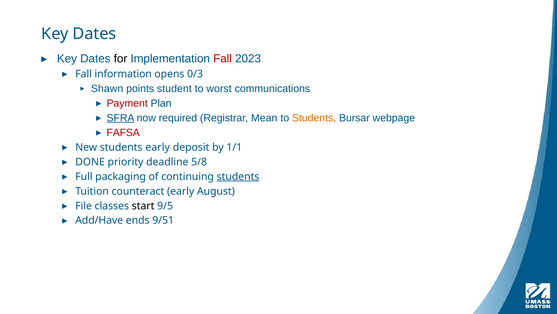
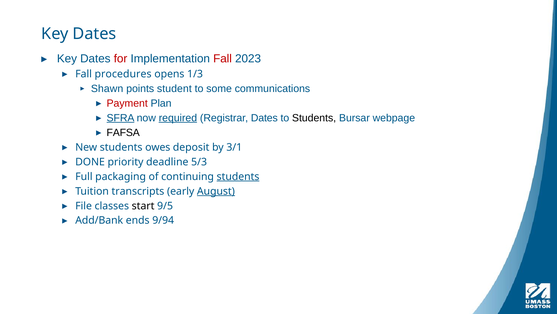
for colour: black -> red
information: information -> procedures
0/3: 0/3 -> 1/3
worst: worst -> some
required underline: none -> present
Registrar Mean: Mean -> Dates
Students at (314, 118) colour: orange -> black
FAFSA colour: red -> black
students early: early -> owes
1/1: 1/1 -> 3/1
5/8: 5/8 -> 5/3
counteract: counteract -> transcripts
August underline: none -> present
Add/Have: Add/Have -> Add/Bank
9/51: 9/51 -> 9/94
